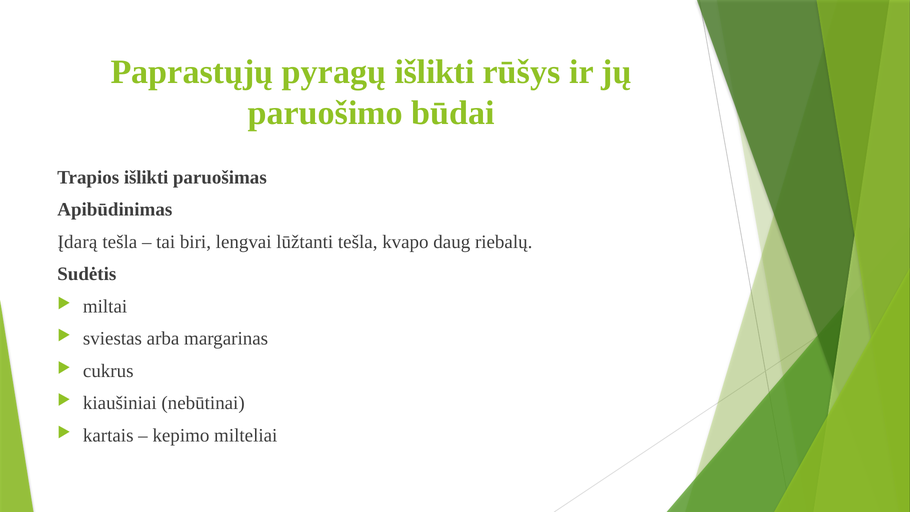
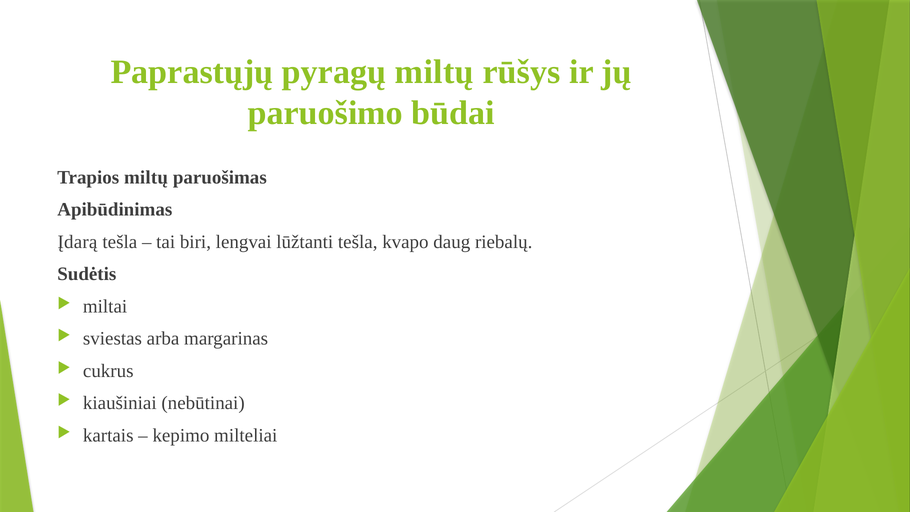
pyragų išlikti: išlikti -> miltų
Trapios išlikti: išlikti -> miltų
